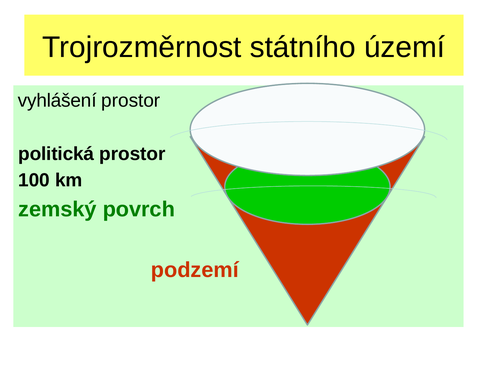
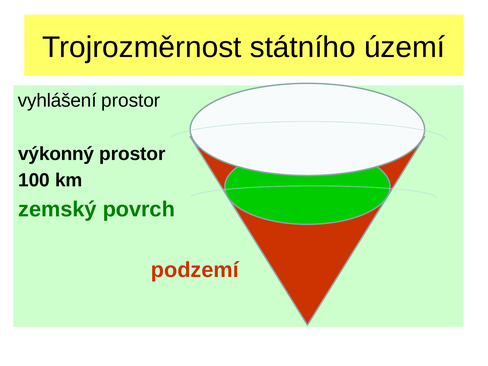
politická: politická -> výkonný
